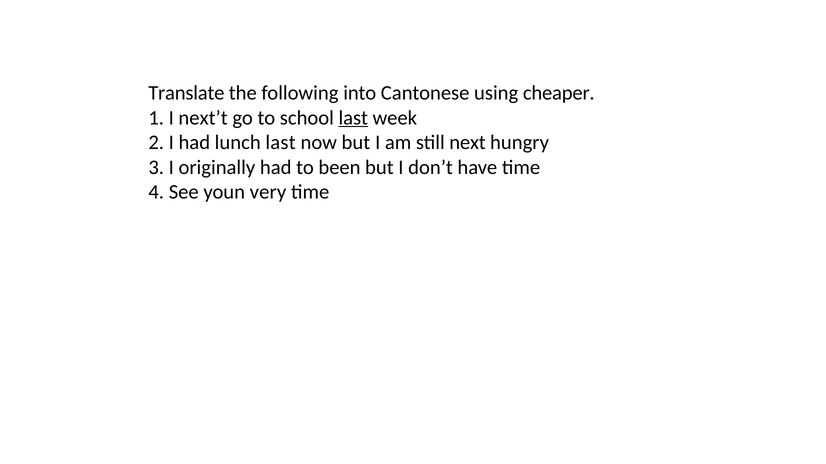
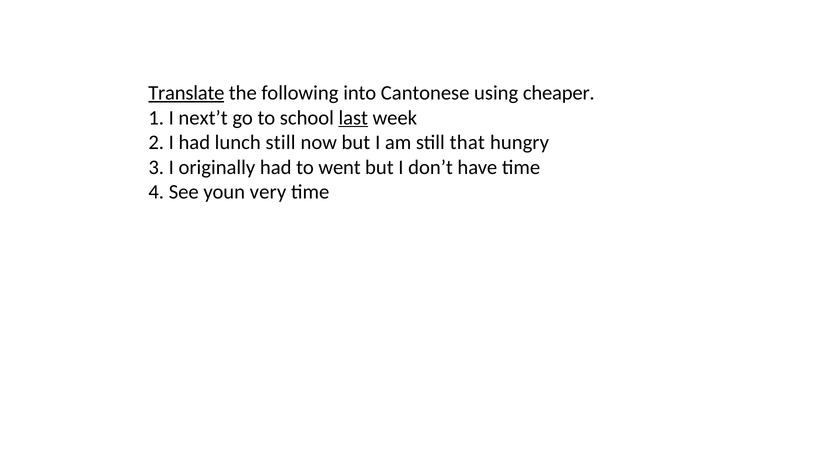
Translate underline: none -> present
lunch last: last -> still
next: next -> that
been: been -> went
